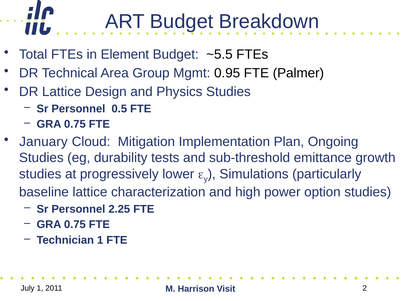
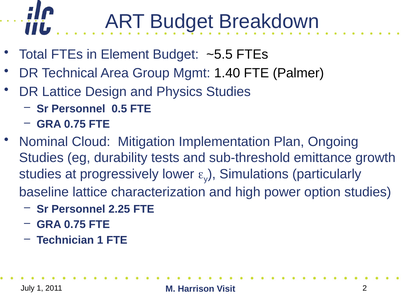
0.95: 0.95 -> 1.40
January: January -> Nominal
